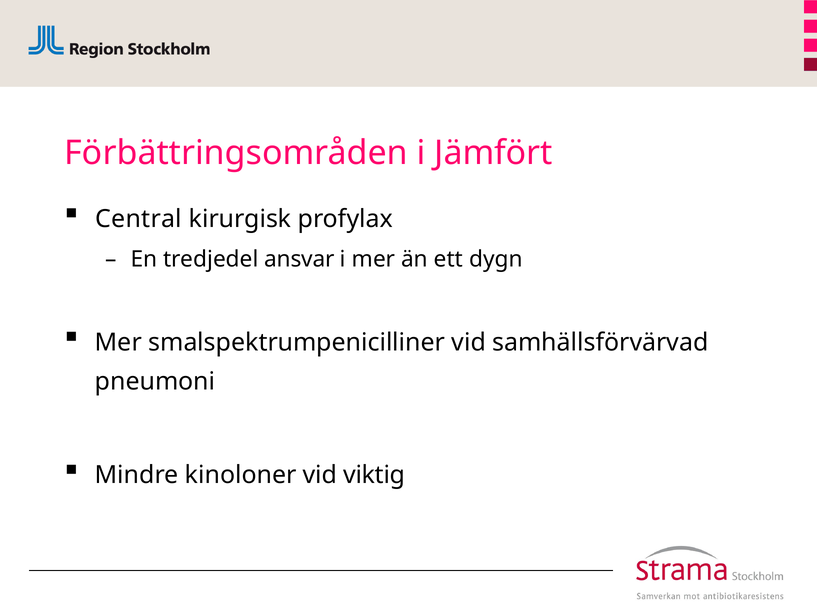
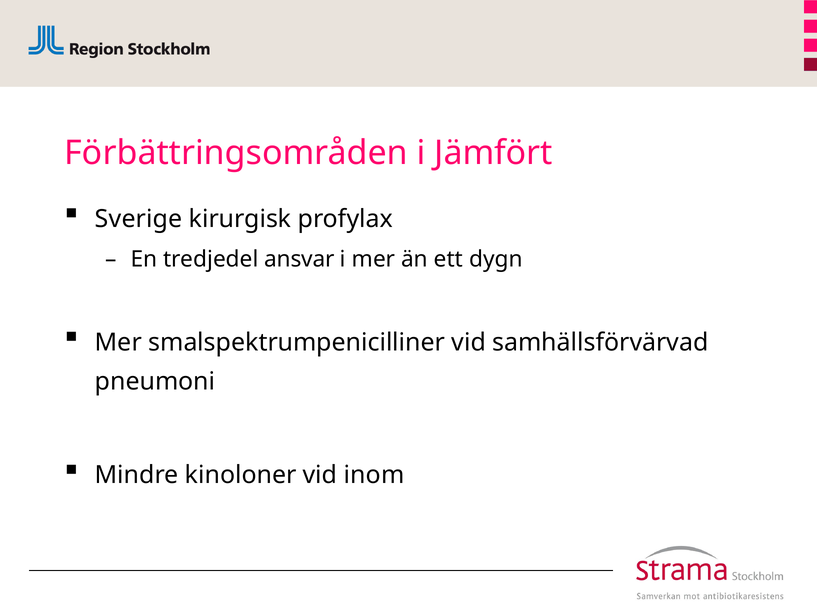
Central: Central -> Sverige
viktig: viktig -> inom
